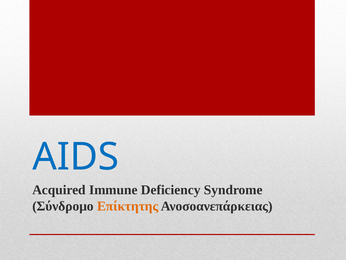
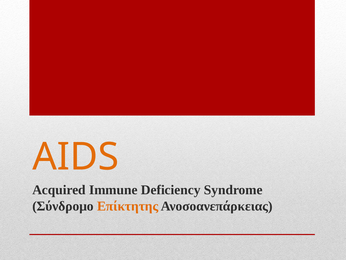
AIDS colour: blue -> orange
